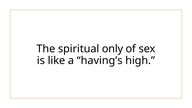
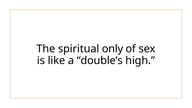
having’s: having’s -> double’s
